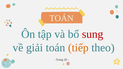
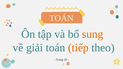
sung colour: red -> orange
